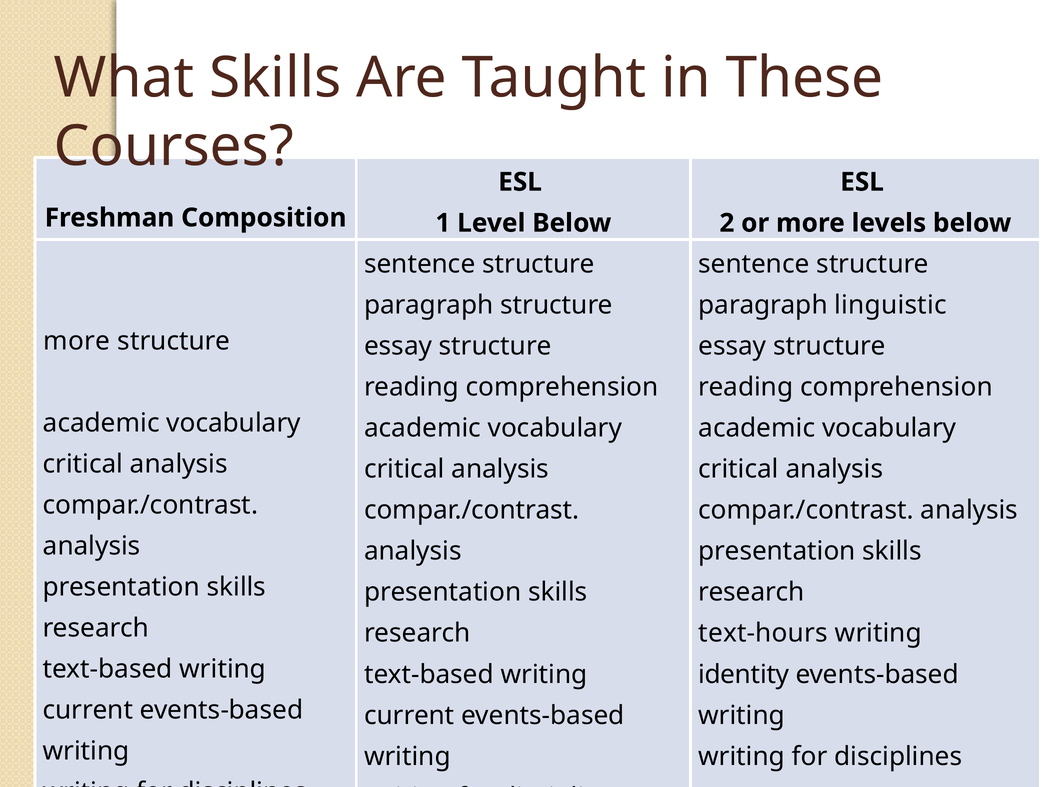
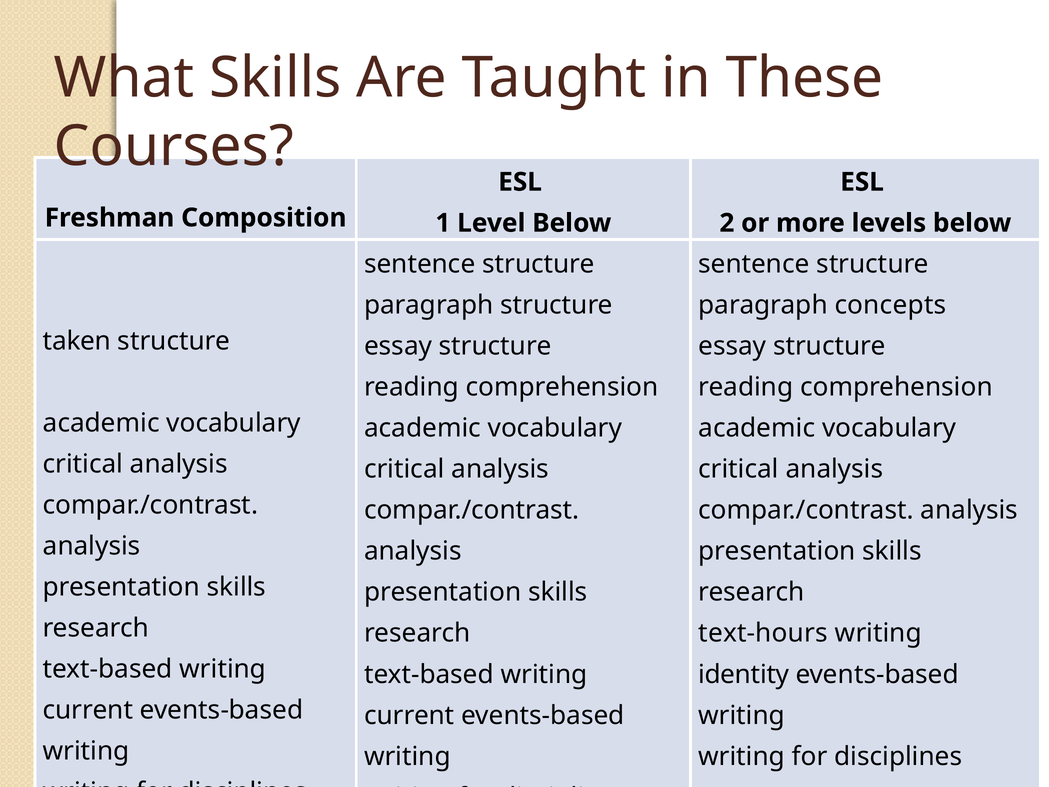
linguistic: linguistic -> concepts
more at (77, 341): more -> taken
